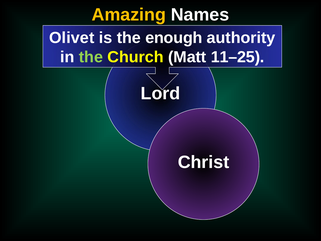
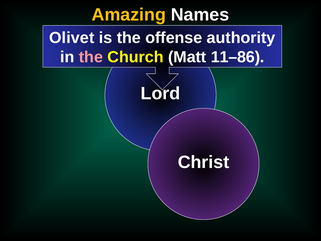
enough: enough -> offense
the at (91, 57) colour: light green -> pink
11–25: 11–25 -> 11–86
